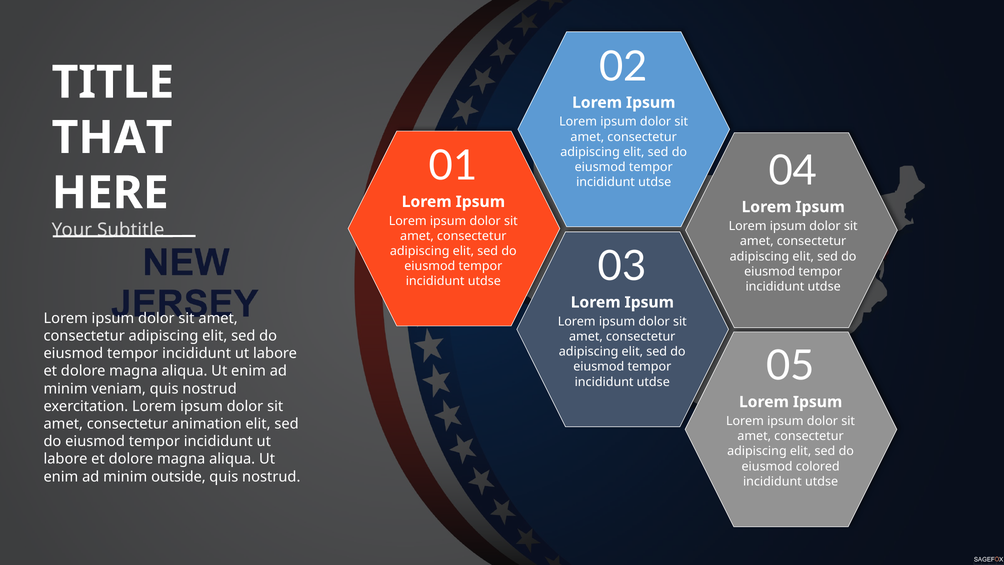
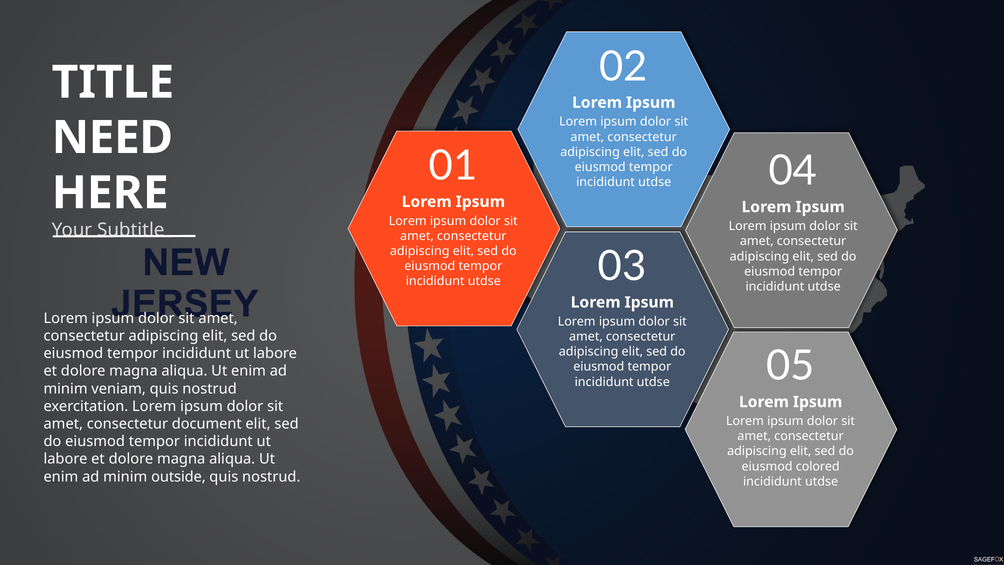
THAT: THAT -> NEED
animation: animation -> document
